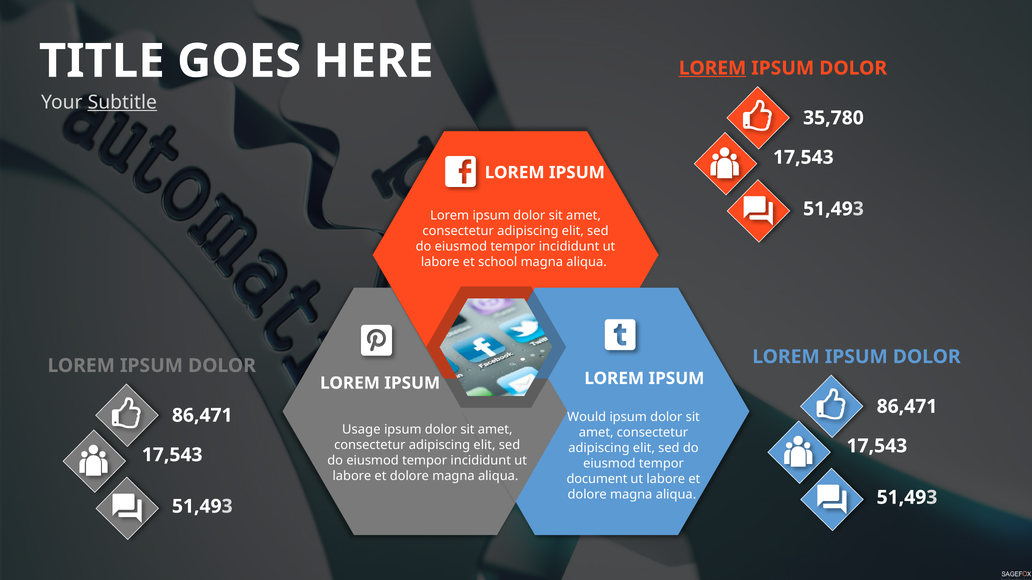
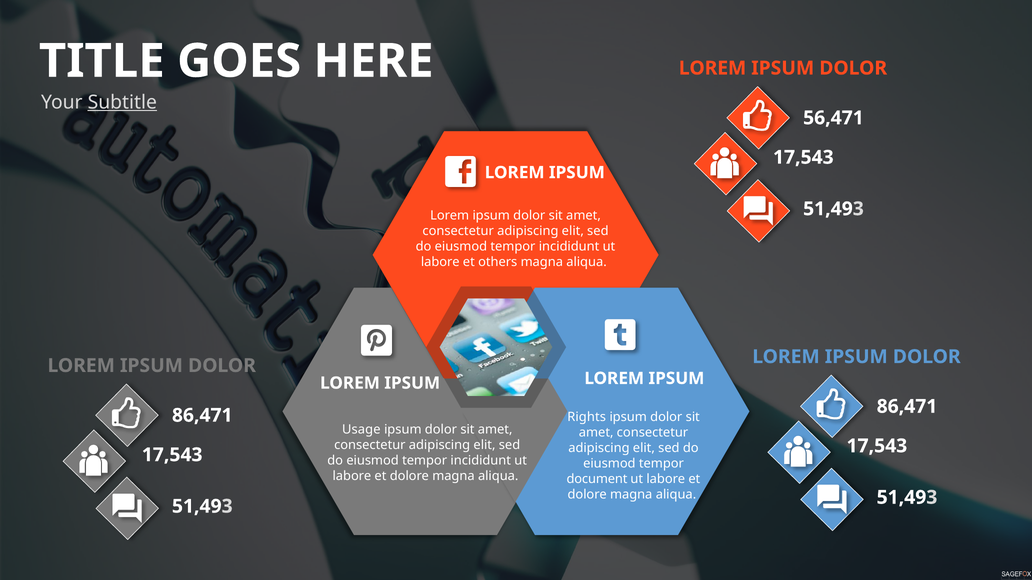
LOREM at (712, 68) underline: present -> none
35,780: 35,780 -> 56,471
school: school -> others
Would: Would -> Rights
